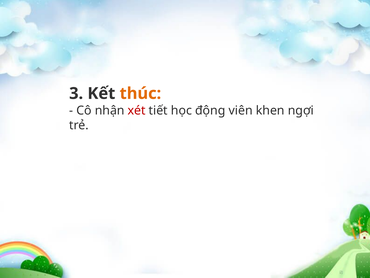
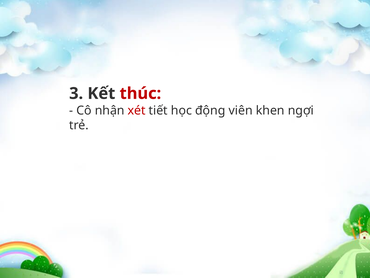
thúc colour: orange -> red
